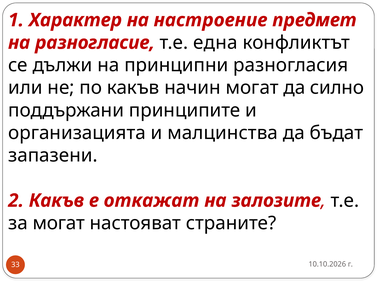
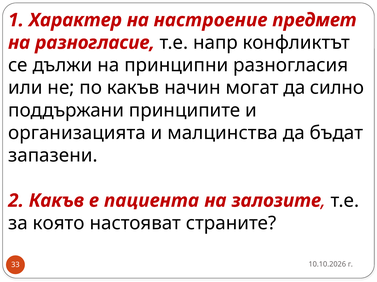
една: една -> напр
откажат: откажат -> пациента
за могат: могат -> която
